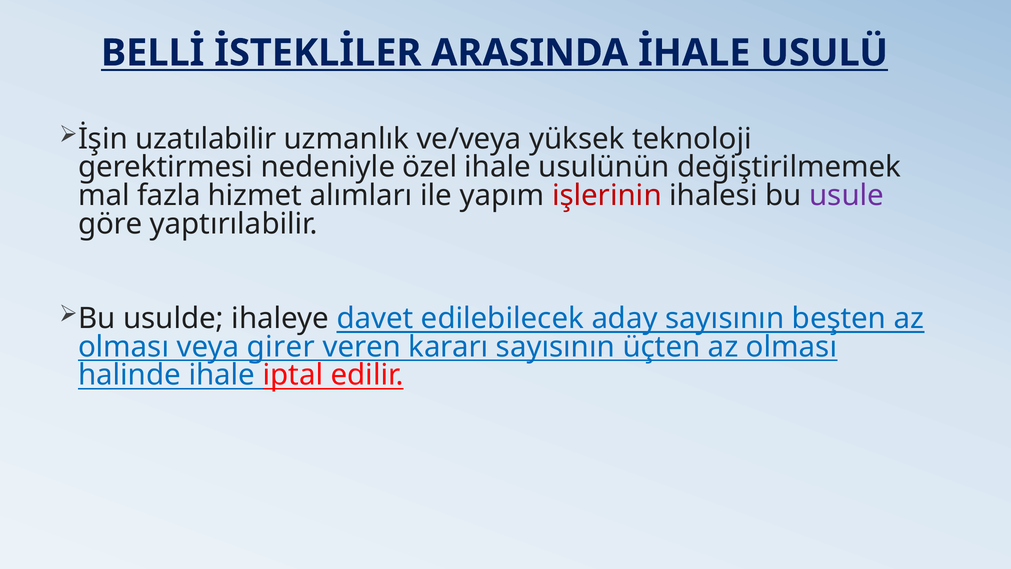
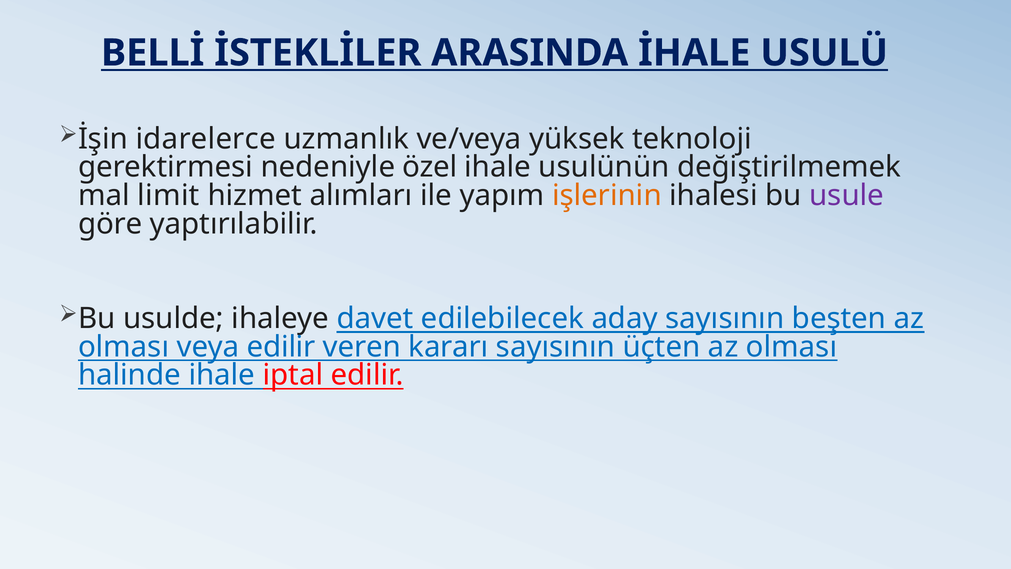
uzatılabilir: uzatılabilir -> idarelerce
fazla: fazla -> limit
işlerinin colour: red -> orange
veya girer: girer -> edilir
